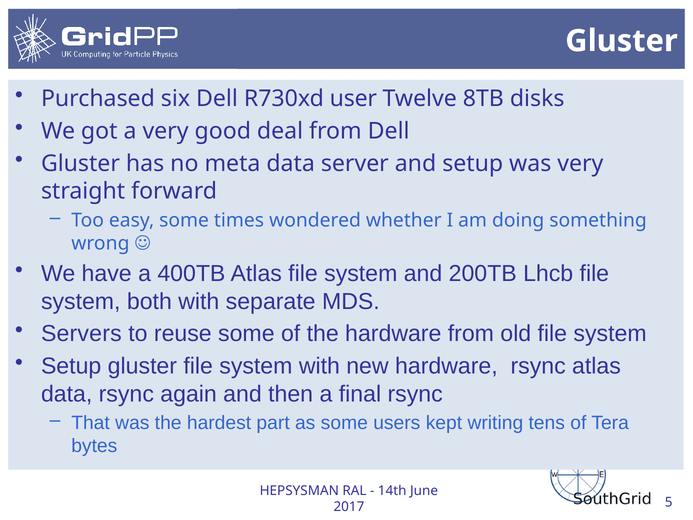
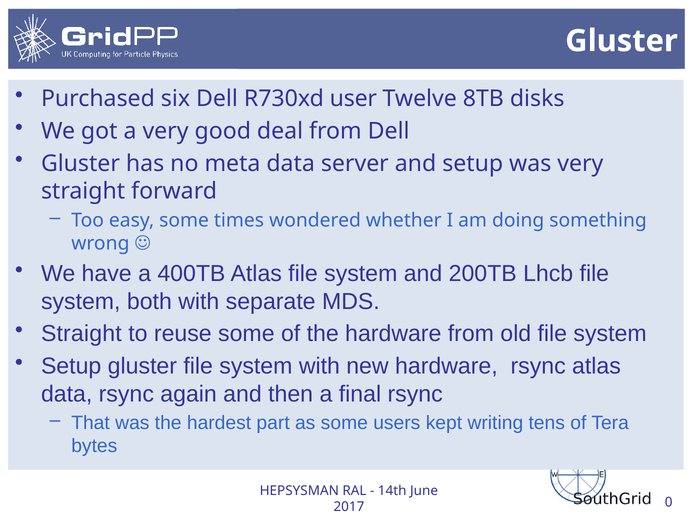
Servers at (81, 334): Servers -> Straight
5: 5 -> 0
